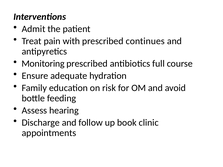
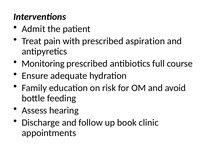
continues: continues -> aspiration
